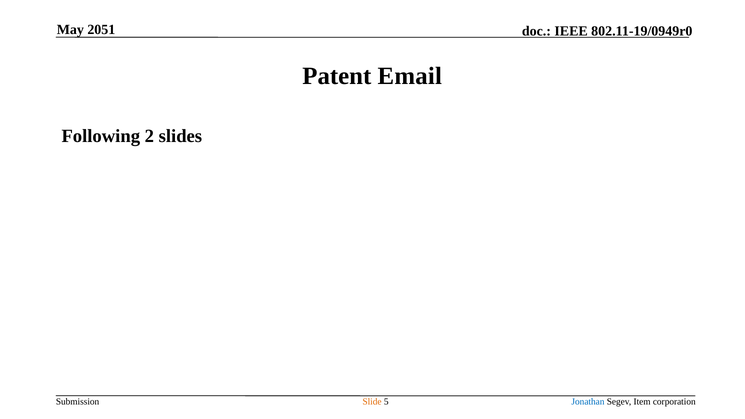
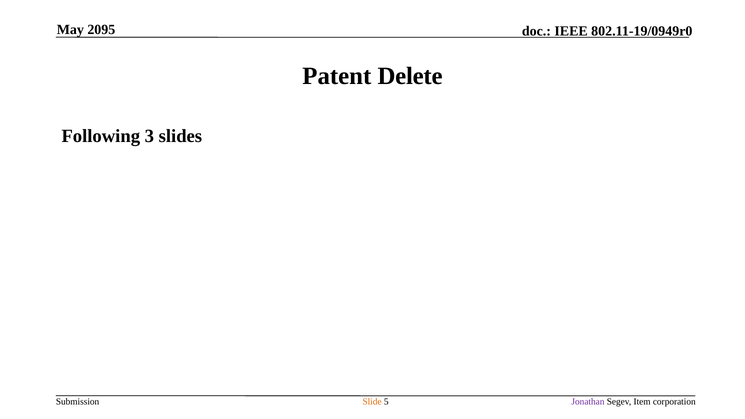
2051: 2051 -> 2095
Email: Email -> Delete
2: 2 -> 3
Jonathan colour: blue -> purple
